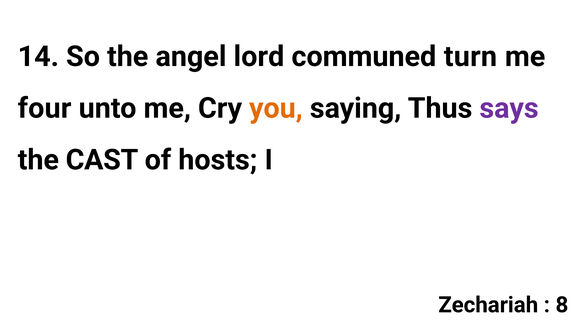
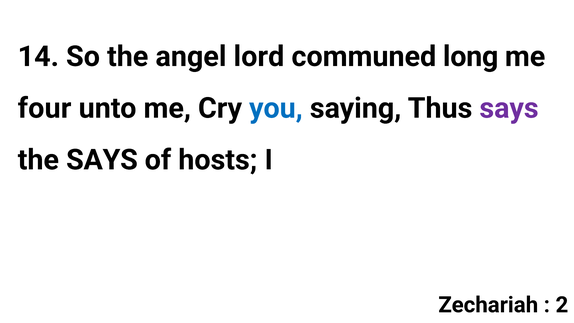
turn: turn -> long
you colour: orange -> blue
the CAST: CAST -> SAYS
8: 8 -> 2
